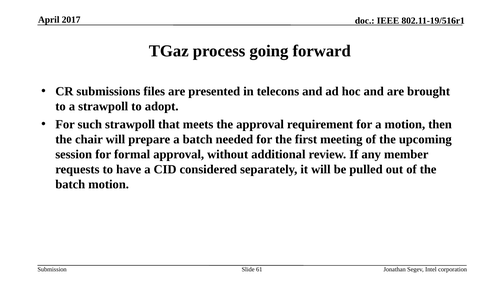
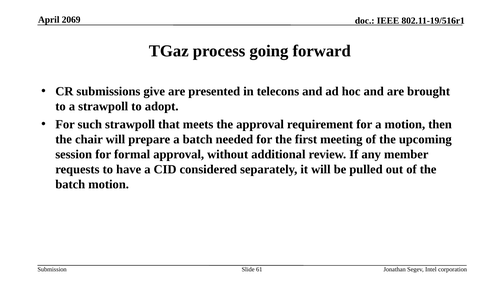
2017: 2017 -> 2069
files: files -> give
